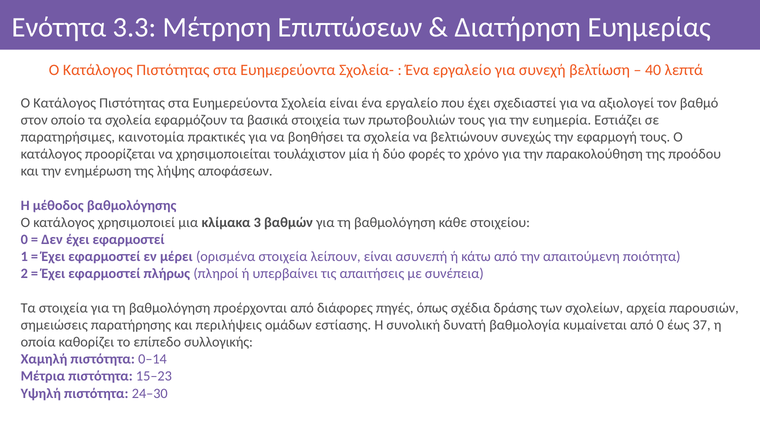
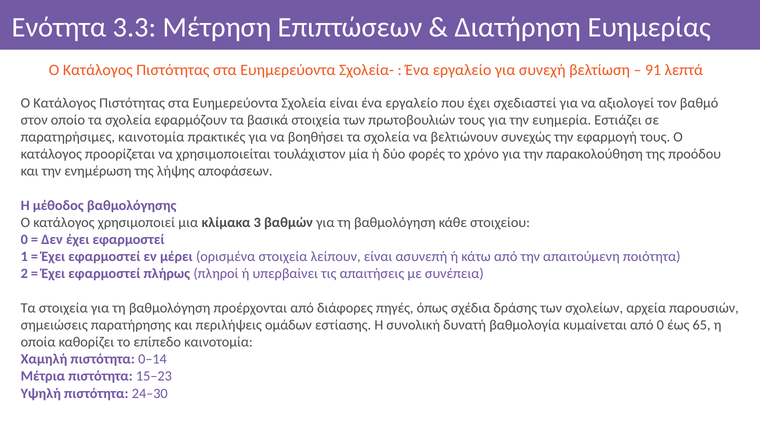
40: 40 -> 91
37: 37 -> 65
επίπεδο συλλογικής: συλλογικής -> καινοτομία
